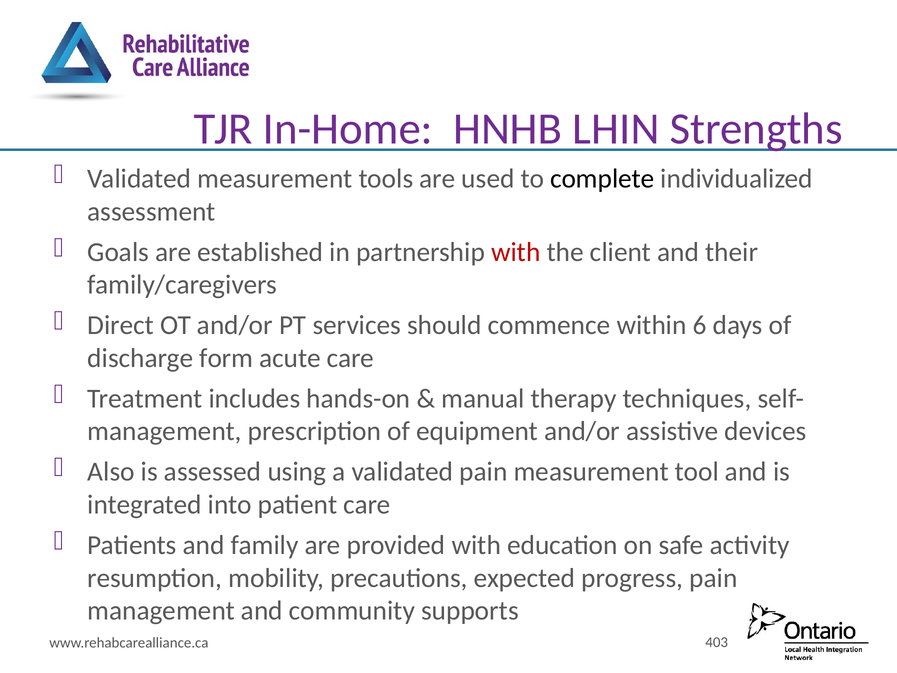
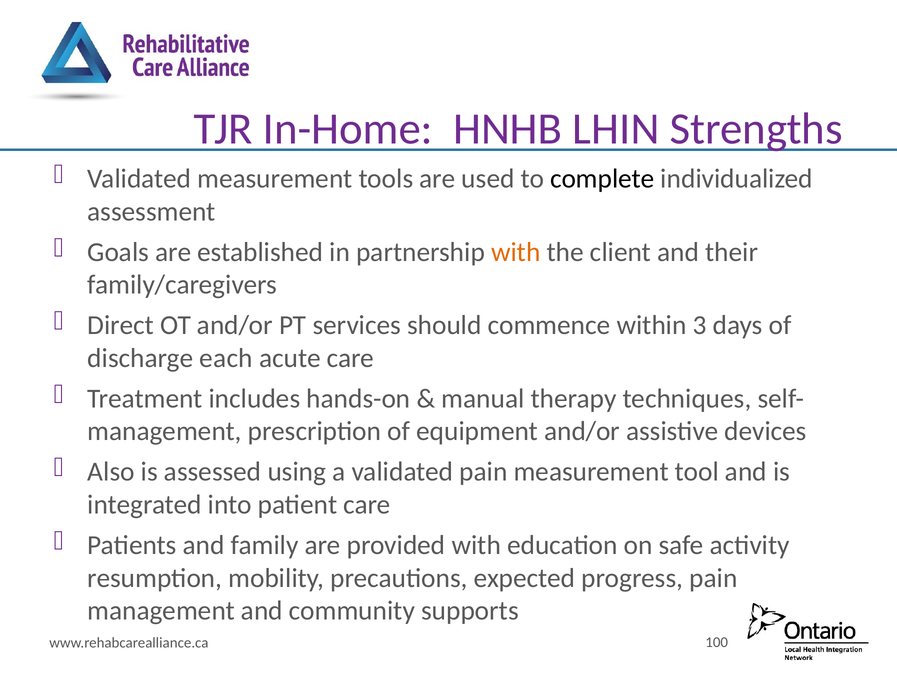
with at (516, 252) colour: red -> orange
6: 6 -> 3
form: form -> each
403: 403 -> 100
